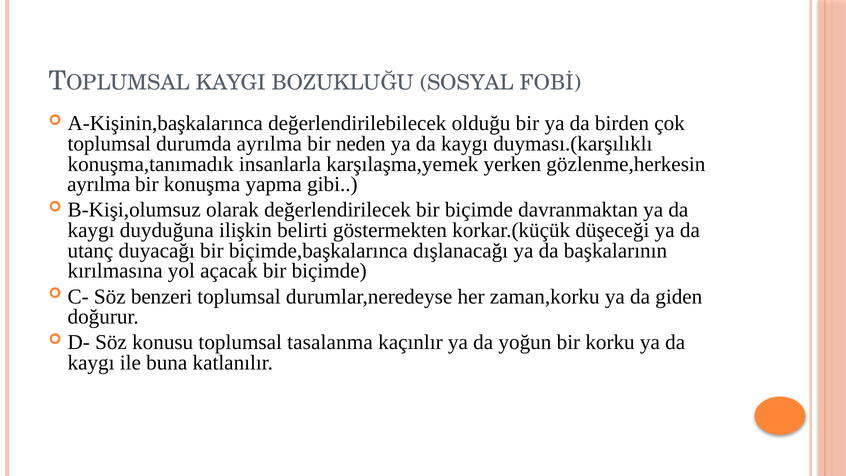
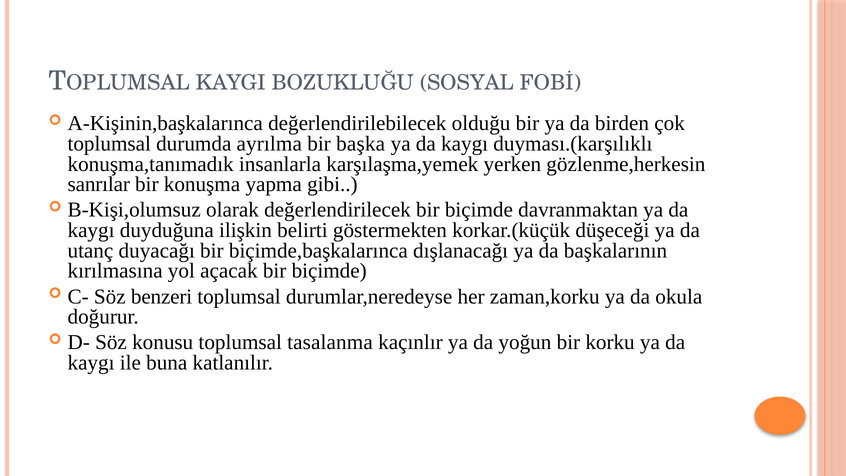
neden: neden -> başka
ayrılma at (99, 184): ayrılma -> sanrılar
giden: giden -> okula
